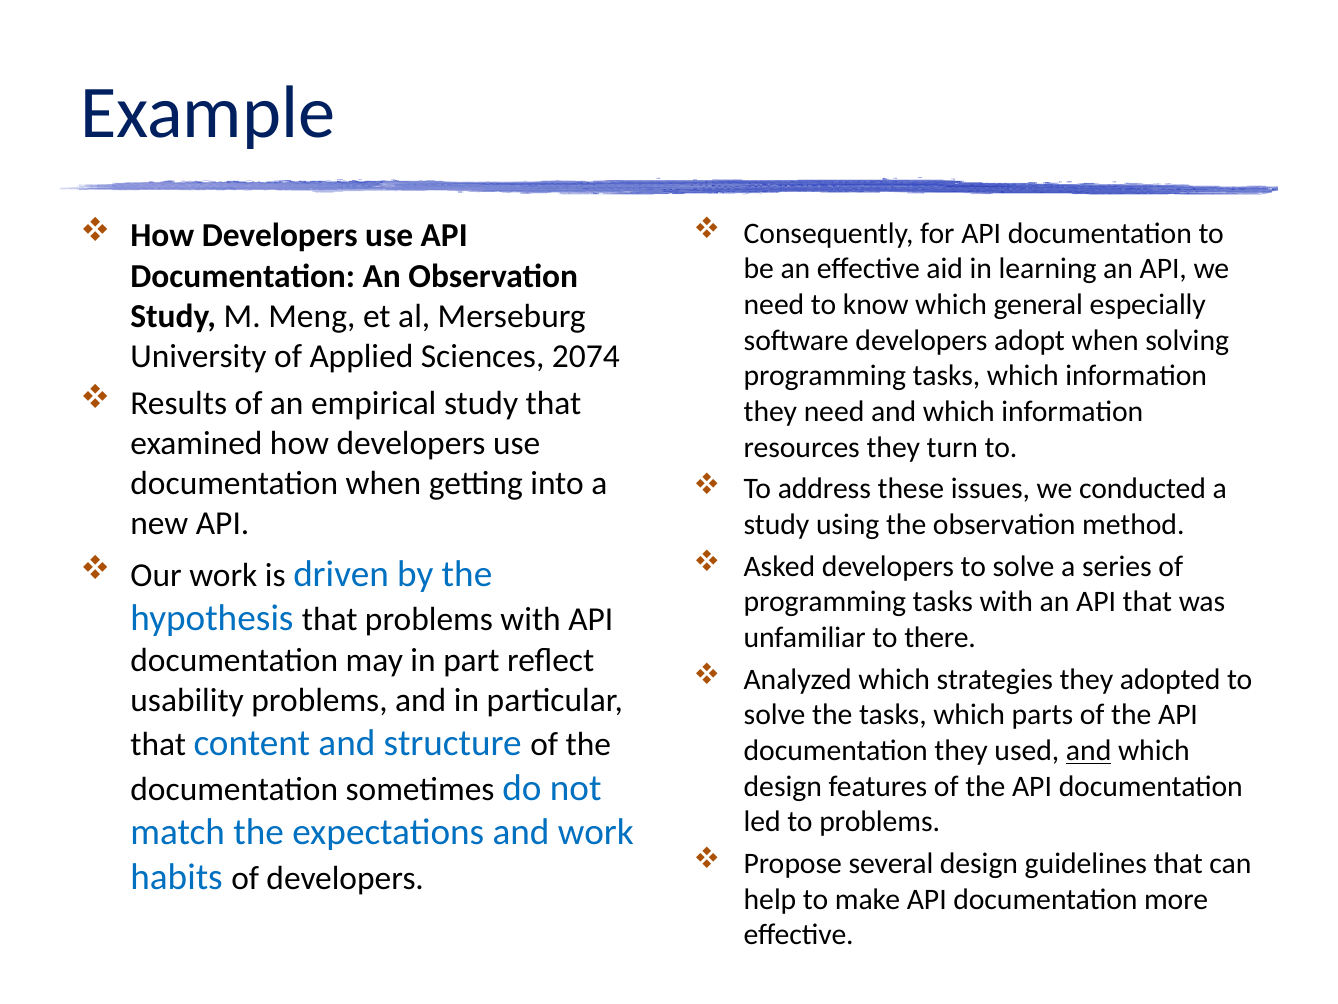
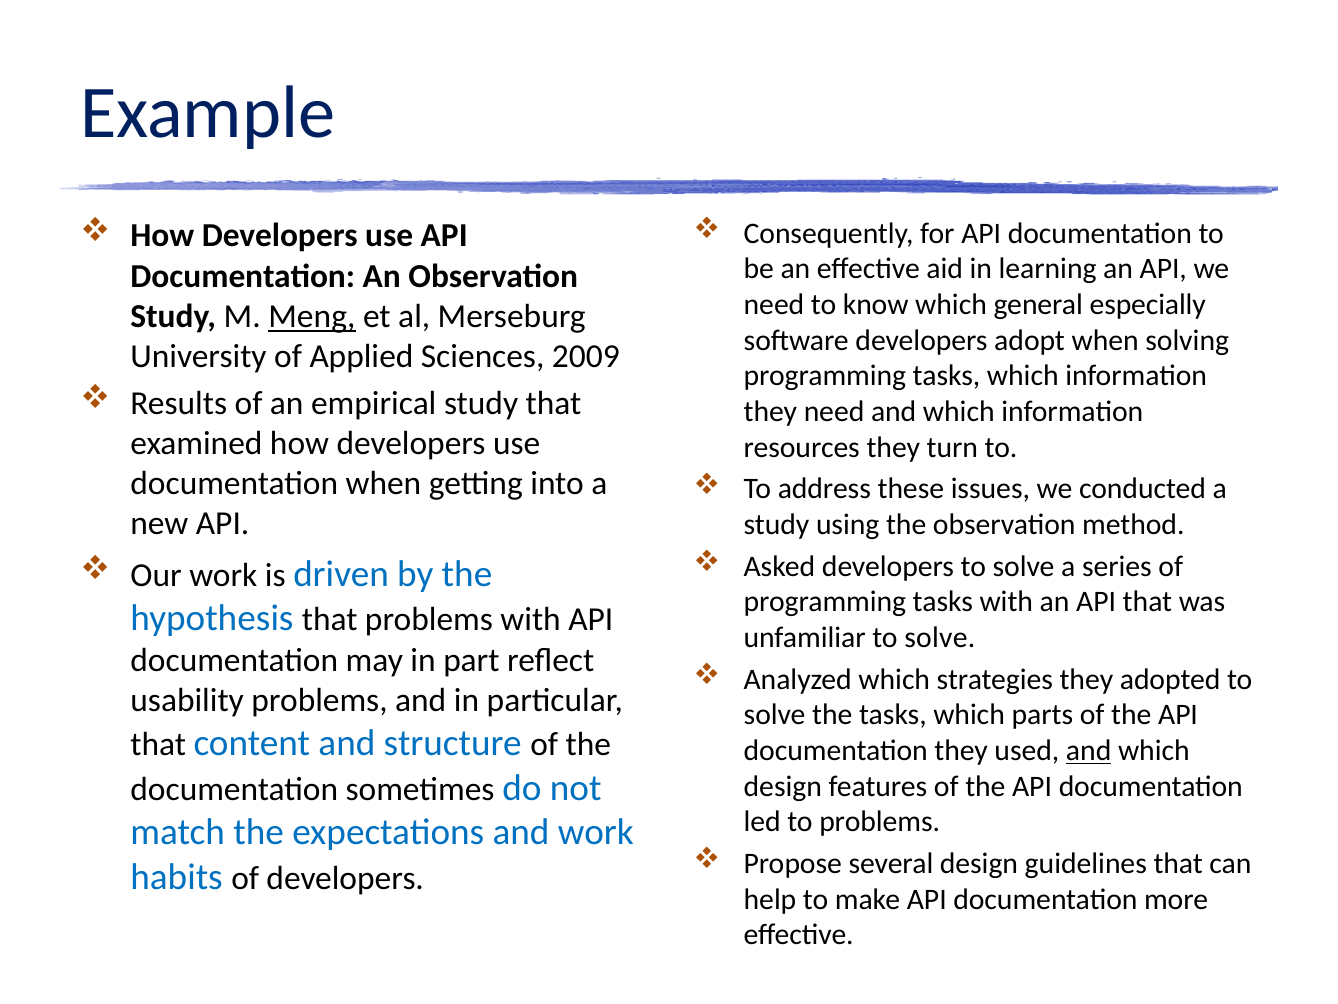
Meng underline: none -> present
2074: 2074 -> 2009
unfamiliar to there: there -> solve
